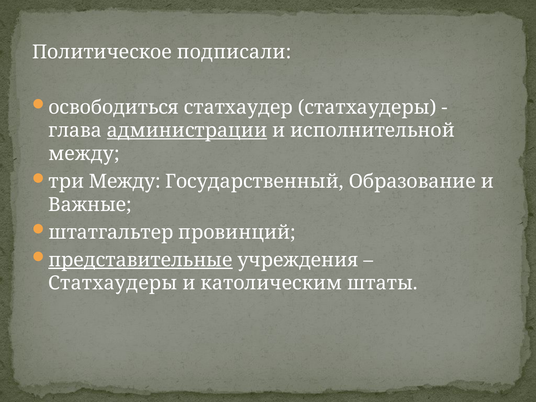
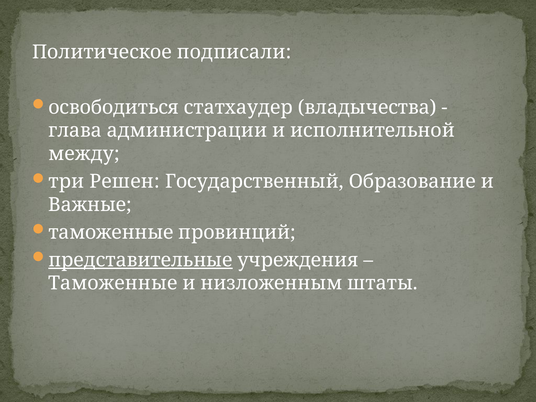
статхаудер статхаудеры: статхаудеры -> владычества
администрации underline: present -> none
три Между: Между -> Решен
штатгальтер at (111, 232): штатгальтер -> таможенные
Статхаудеры at (113, 283): Статхаудеры -> Таможенные
католическим: католическим -> низложенным
